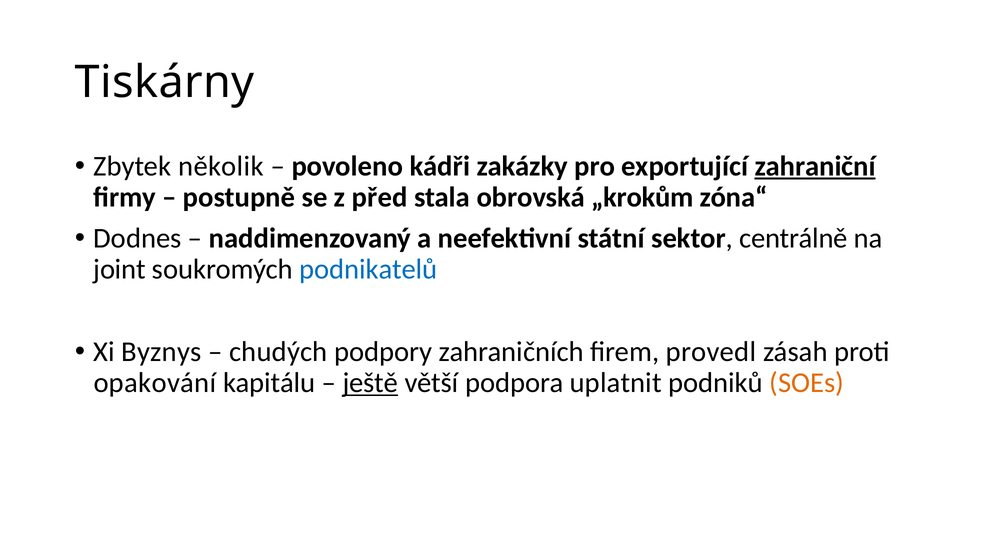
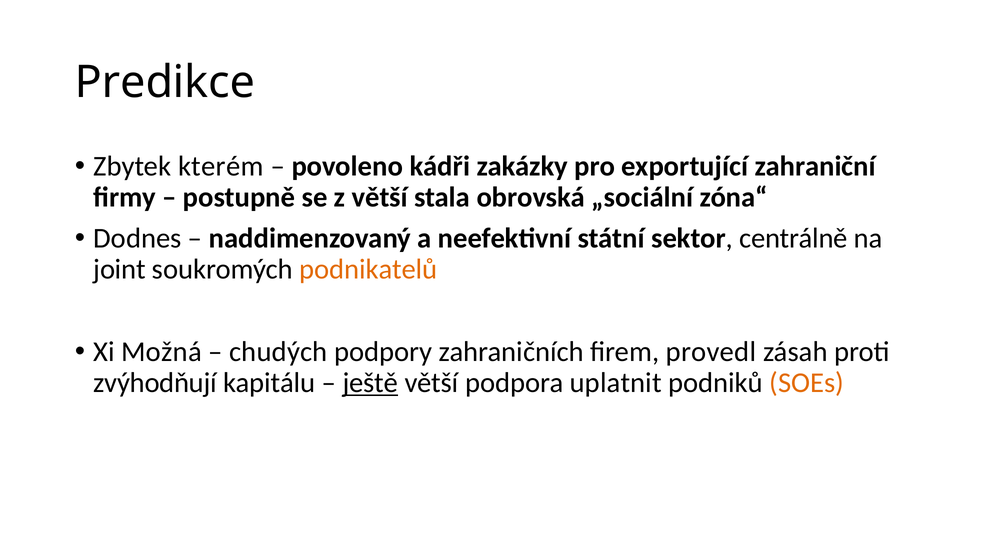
Tiskárny: Tiskárny -> Predikce
několik: několik -> kterém
zahraniční underline: present -> none
z před: před -> větší
„krokům: „krokům -> „sociální
podnikatelů colour: blue -> orange
Byznys: Byznys -> Možná
opakování: opakování -> zvýhodňují
